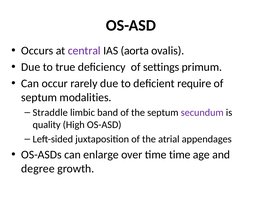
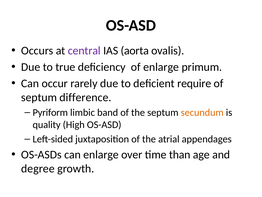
of settings: settings -> enlarge
modalities: modalities -> difference
Straddle: Straddle -> Pyriform
secundum colour: purple -> orange
time time: time -> than
